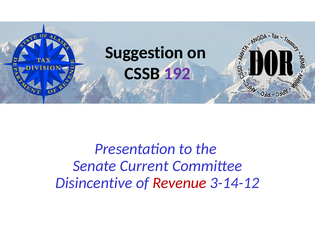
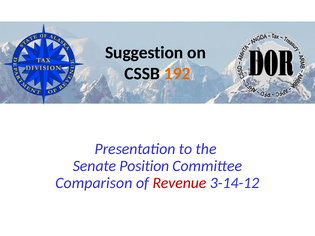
192 colour: purple -> orange
Current: Current -> Position
Disincentive: Disincentive -> Comparison
